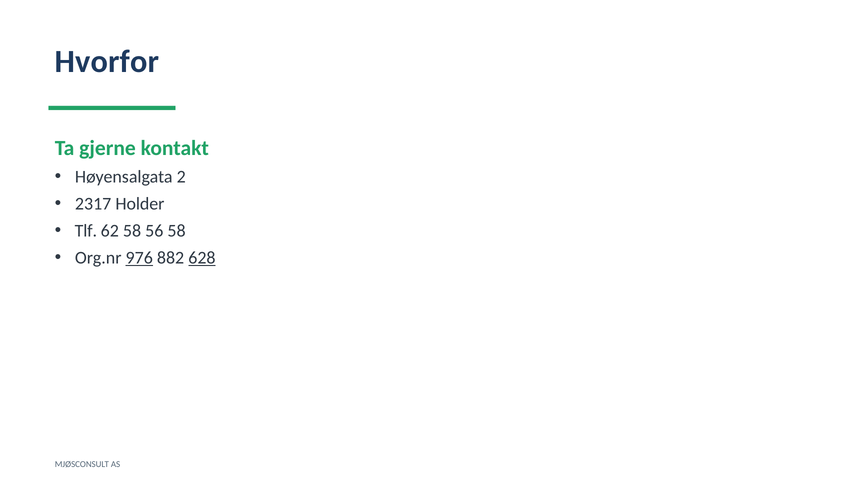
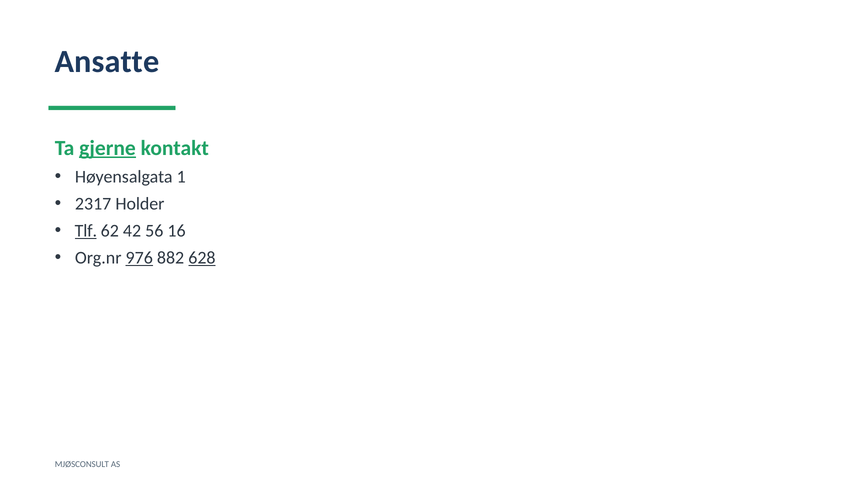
Hvorfor: Hvorfor -> Ansatte
gjerne underline: none -> present
2: 2 -> 1
Tlf underline: none -> present
62 58: 58 -> 42
56 58: 58 -> 16
